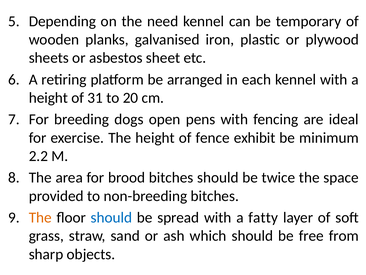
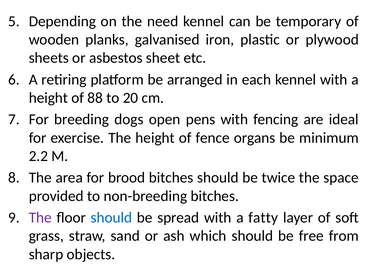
31: 31 -> 88
exhibit: exhibit -> organs
The at (40, 217) colour: orange -> purple
